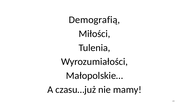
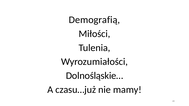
Małopolskie…: Małopolskie… -> Dolnośląskie…
